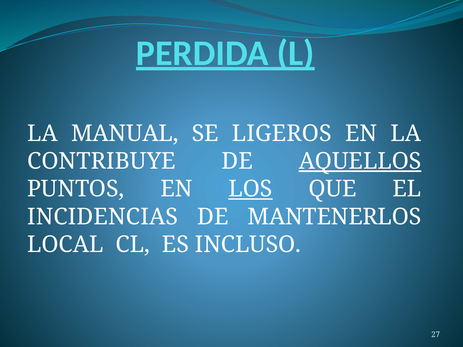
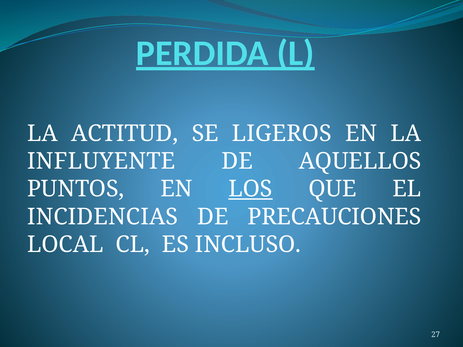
MANUAL: MANUAL -> ACTITUD
CONTRIBUYE: CONTRIBUYE -> INFLUYENTE
AQUELLOS underline: present -> none
MANTENERLOS: MANTENERLOS -> PRECAUCIONES
